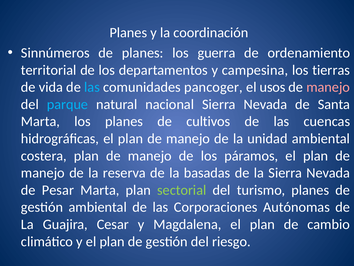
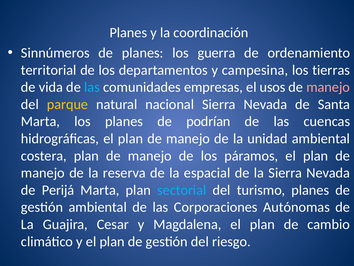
pancoger: pancoger -> empresas
parque colour: light blue -> yellow
cultivos: cultivos -> podrían
basadas: basadas -> espacial
Pesar: Pesar -> Perijá
sectorial colour: light green -> light blue
